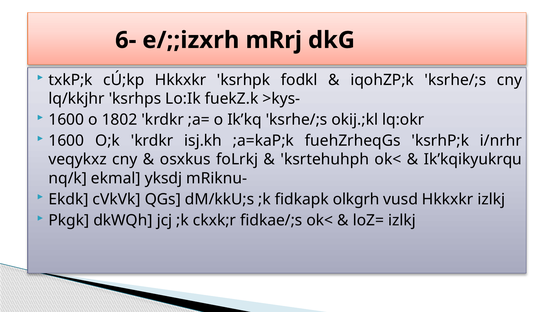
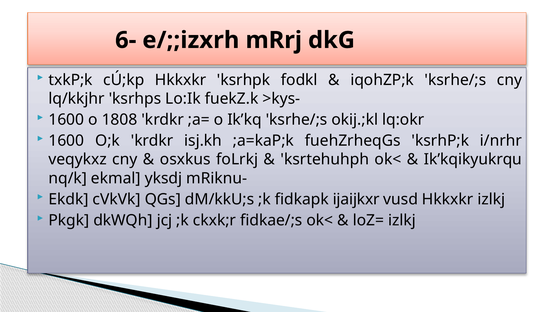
1802: 1802 -> 1808
olkgrh: olkgrh -> ijaijkxr
